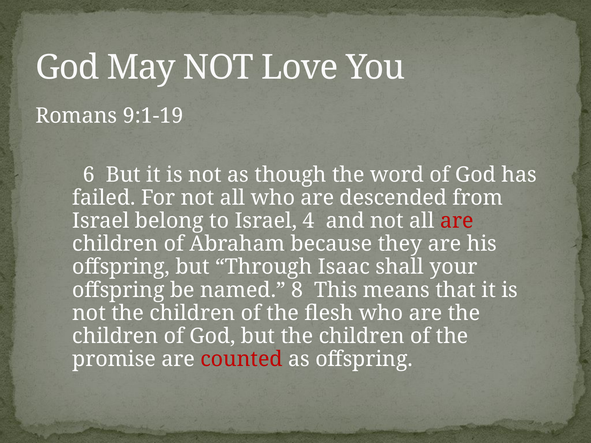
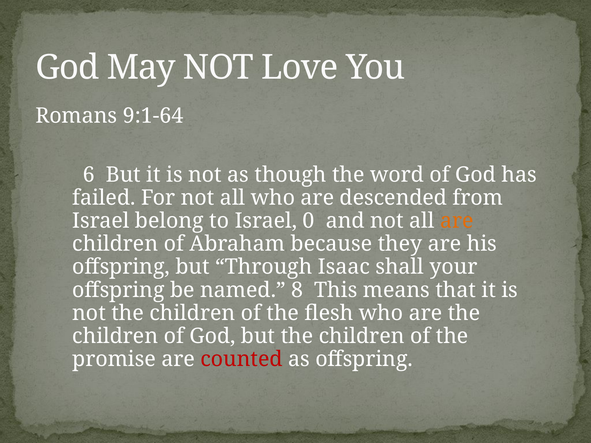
9:1-19: 9:1-19 -> 9:1-64
4: 4 -> 0
are at (457, 221) colour: red -> orange
